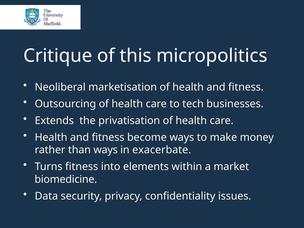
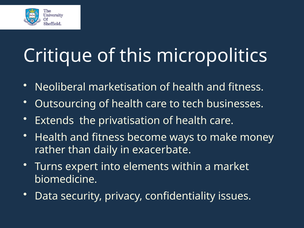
than ways: ways -> daily
Turns fitness: fitness -> expert
